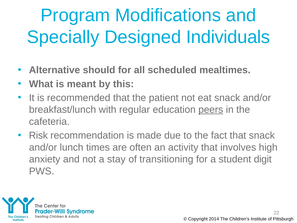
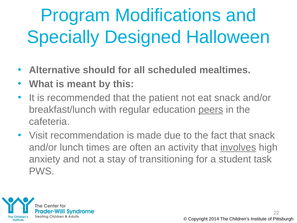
Individuals: Individuals -> Halloween
Risk: Risk -> Visit
involves underline: none -> present
digit: digit -> task
